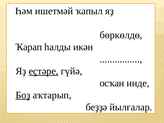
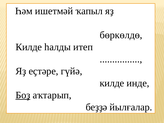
Ҡарап at (29, 47): Ҡарап -> Килде
икән: икән -> итеп
еҫтәре underline: present -> none
осҡан at (112, 83): осҡан -> килде
